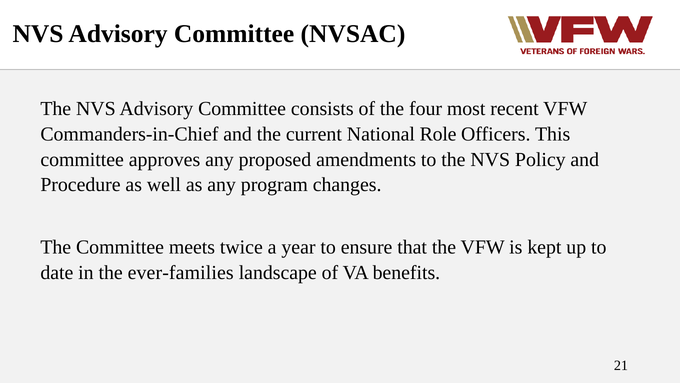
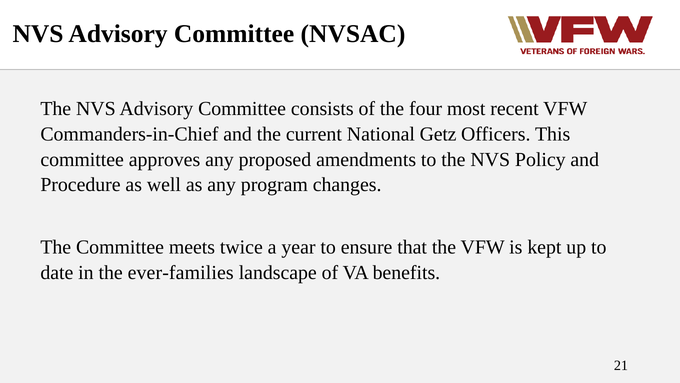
Role: Role -> Getz
